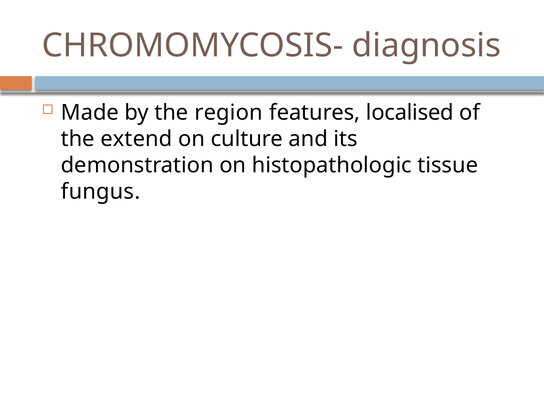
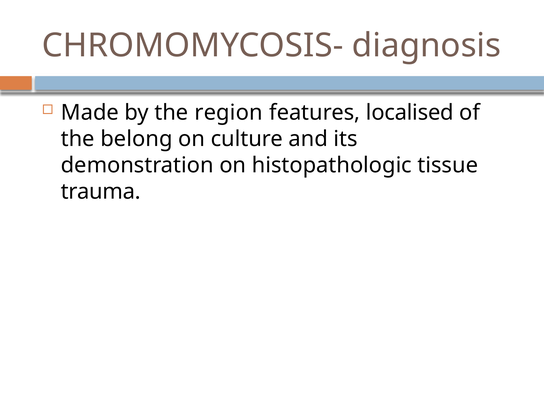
extend: extend -> belong
fungus: fungus -> trauma
